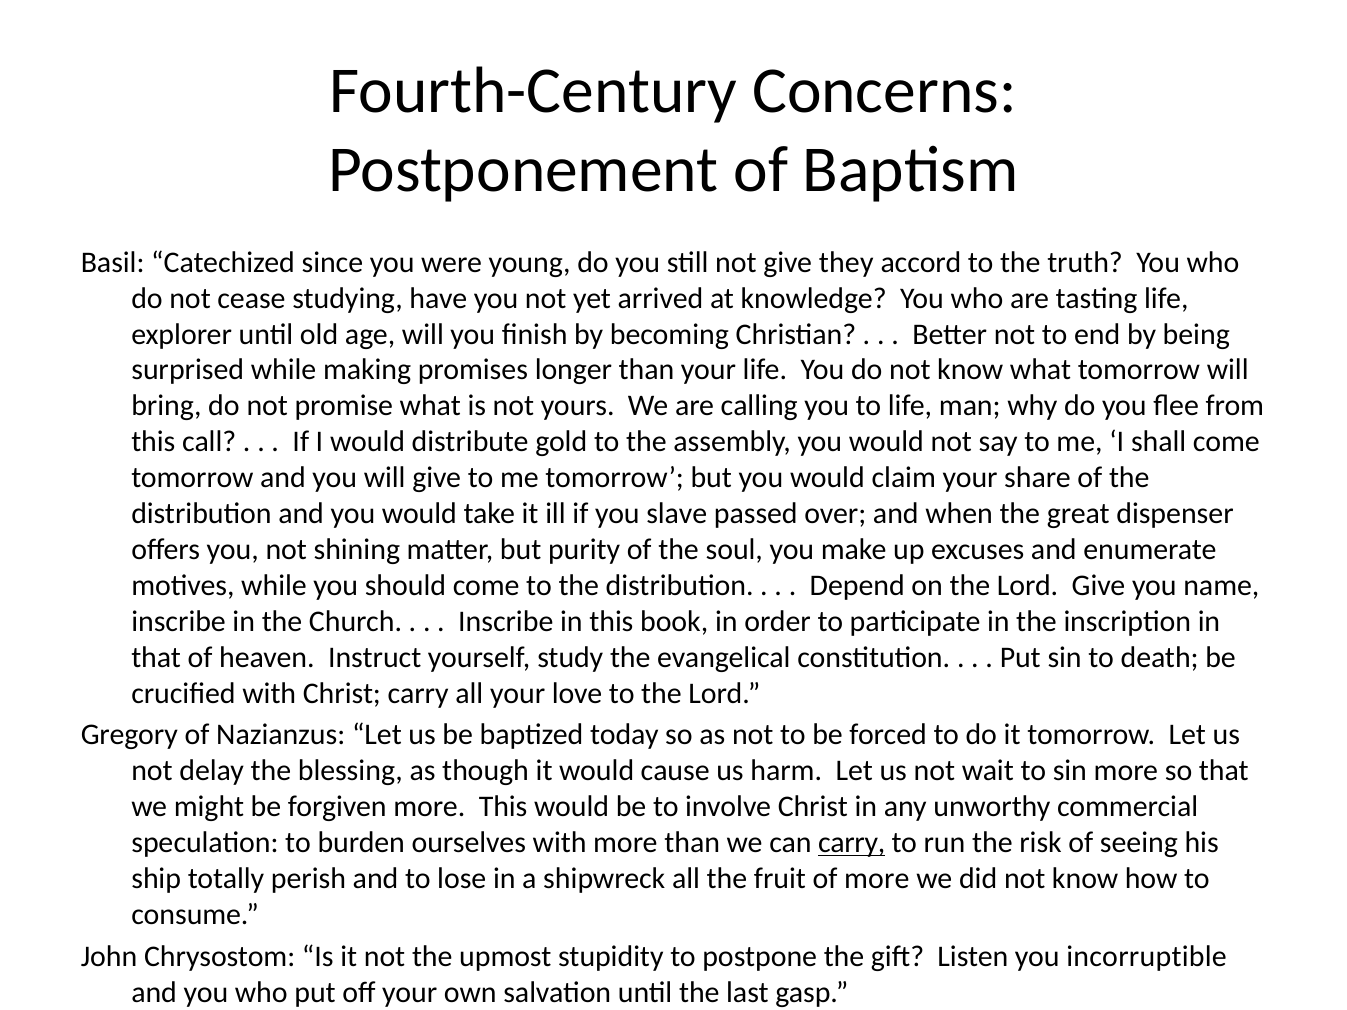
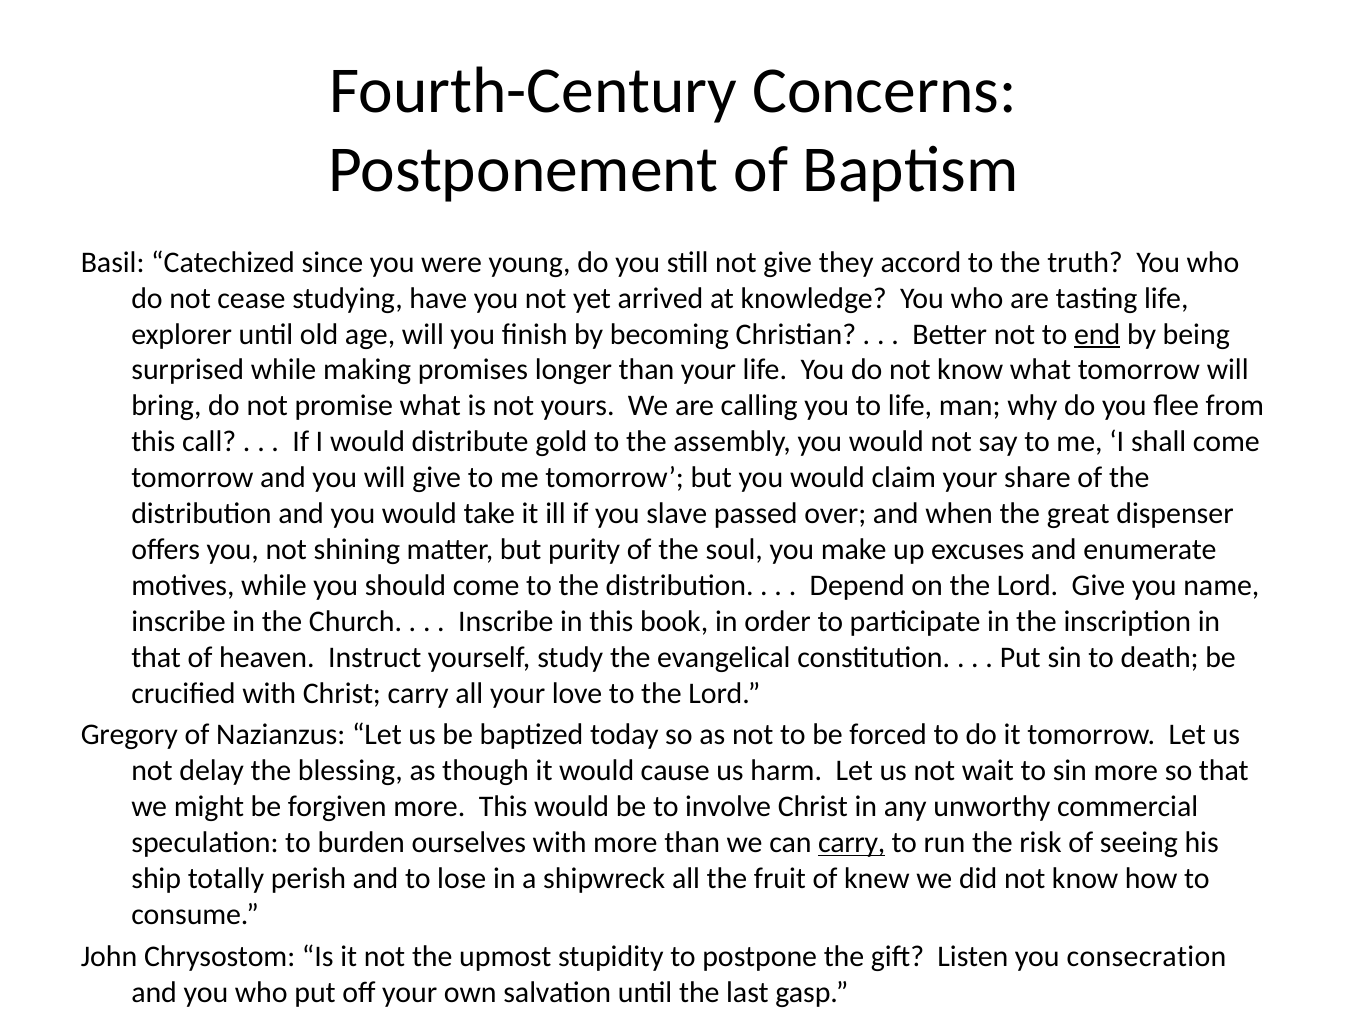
end underline: none -> present
of more: more -> knew
incorruptible: incorruptible -> consecration
